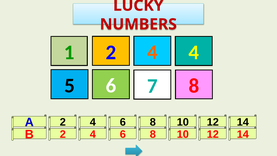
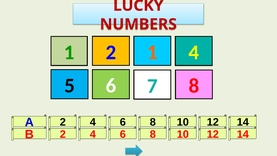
1 2 4: 4 -> 1
